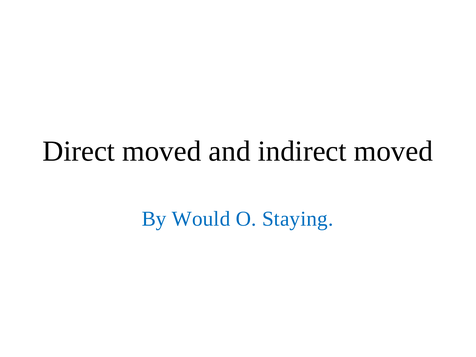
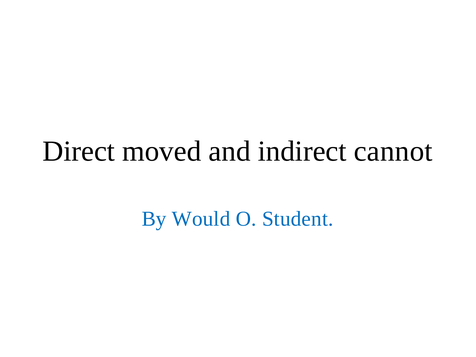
indirect moved: moved -> cannot
Staying: Staying -> Student
